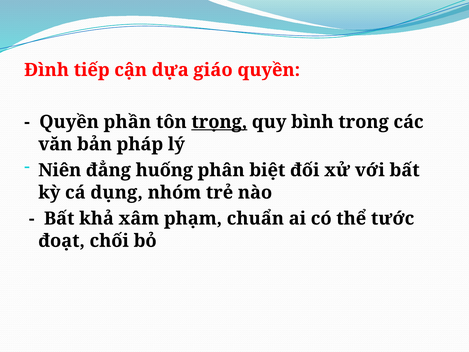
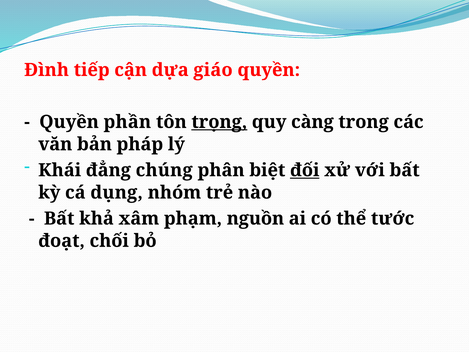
bình: bình -> càng
Niên: Niên -> Khái
huống: huống -> chúng
đối underline: none -> present
chuẩn: chuẩn -> nguồn
